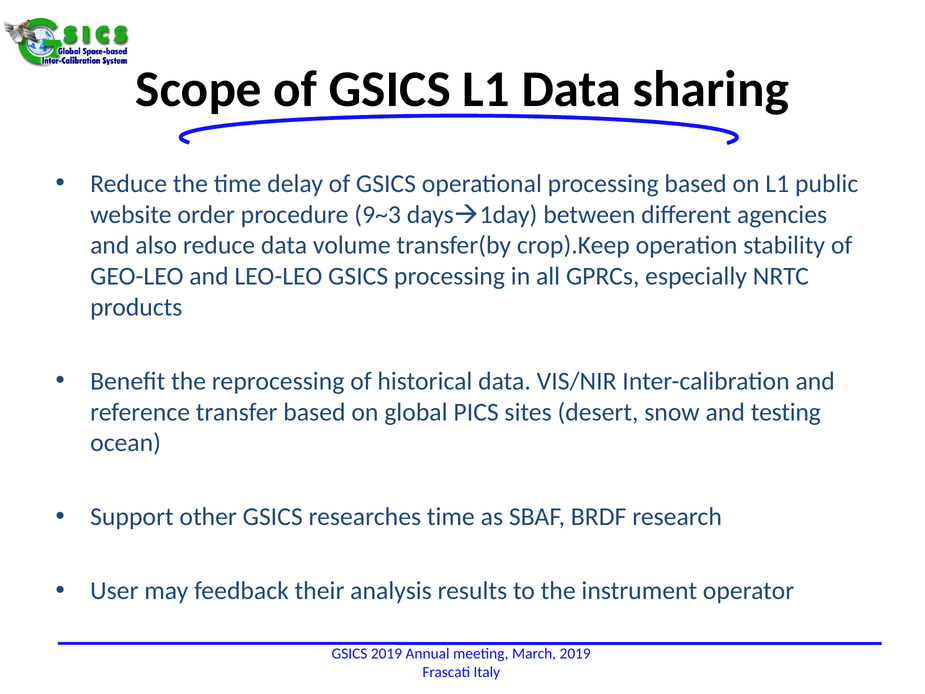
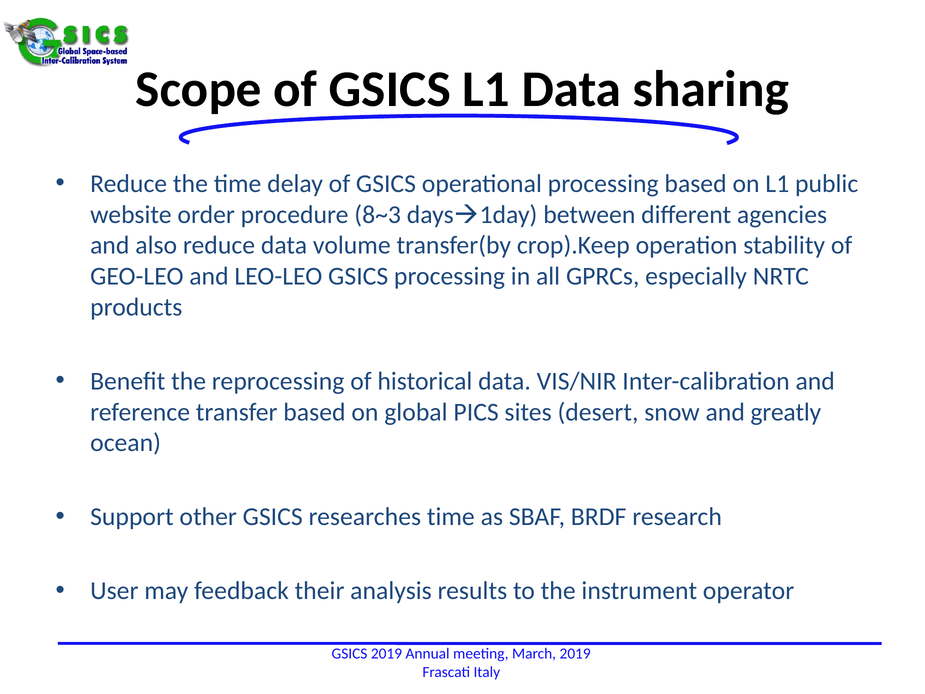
9~3: 9~3 -> 8~3
testing: testing -> greatly
